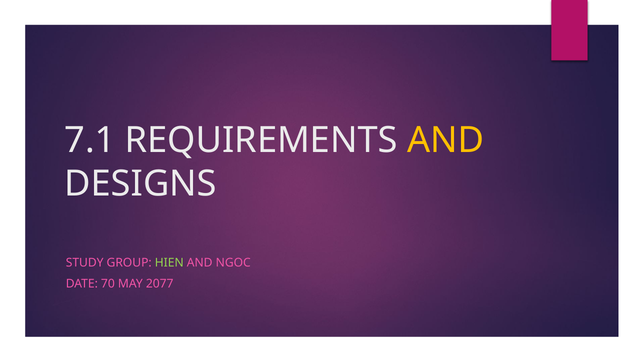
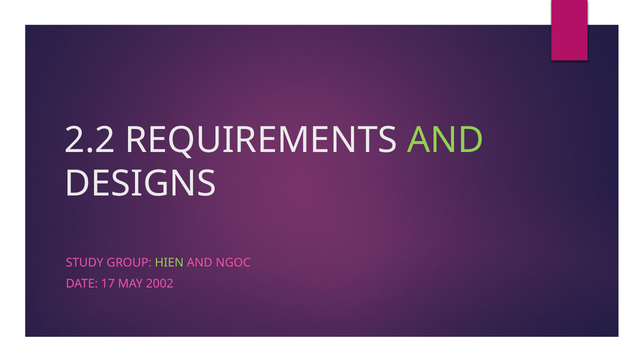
7.1: 7.1 -> 2.2
AND at (446, 141) colour: yellow -> light green
70: 70 -> 17
2077: 2077 -> 2002
